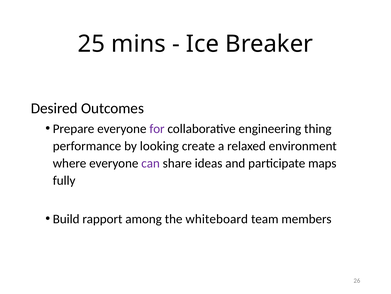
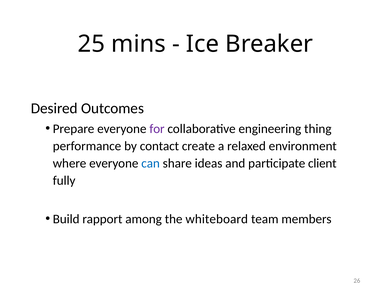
looking: looking -> contact
can colour: purple -> blue
maps: maps -> client
